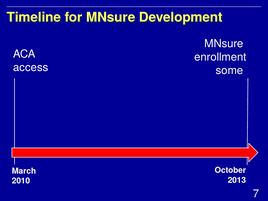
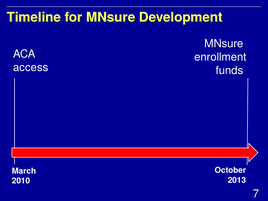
some: some -> funds
